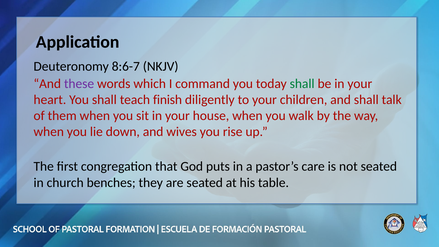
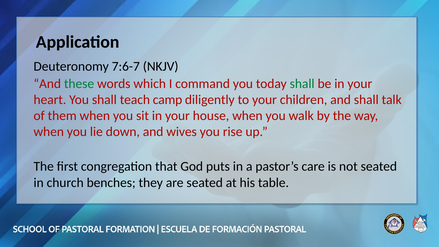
8:6-7: 8:6-7 -> 7:6-7
these colour: purple -> green
finish: finish -> camp
